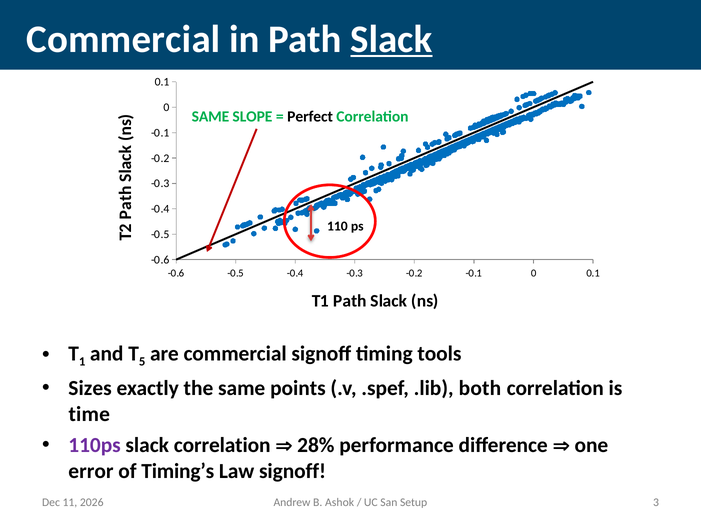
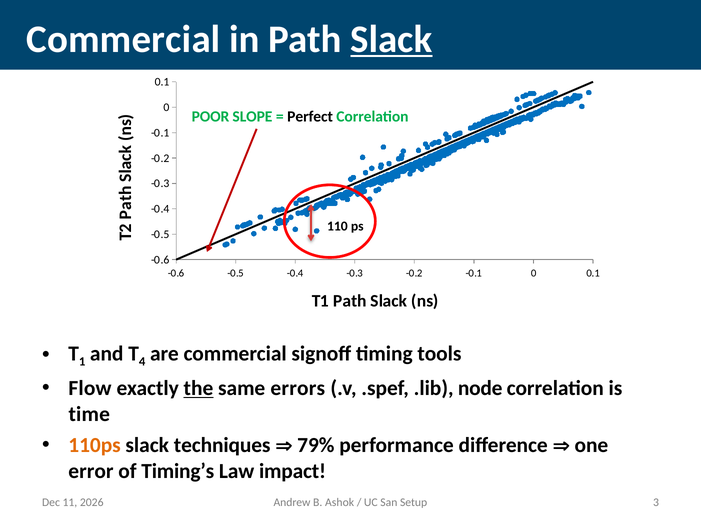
SAME at (210, 117): SAME -> POOR
5: 5 -> 4
Sizes: Sizes -> Flow
the underline: none -> present
points: points -> errors
both: both -> node
110ps colour: purple -> orange
slack correlation: correlation -> techniques
28%: 28% -> 79%
Law signoff: signoff -> impact
